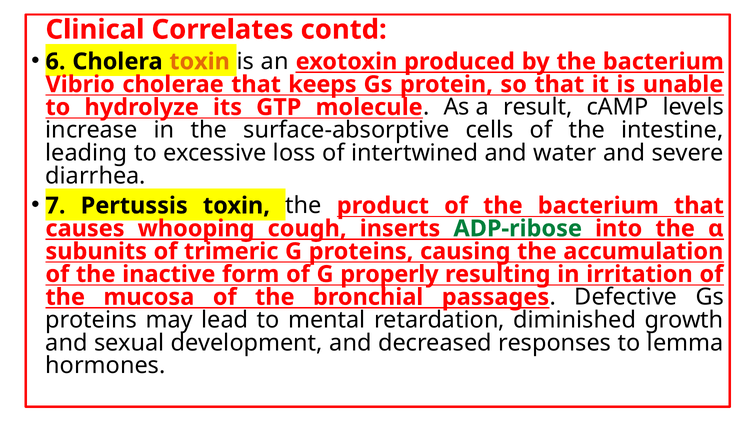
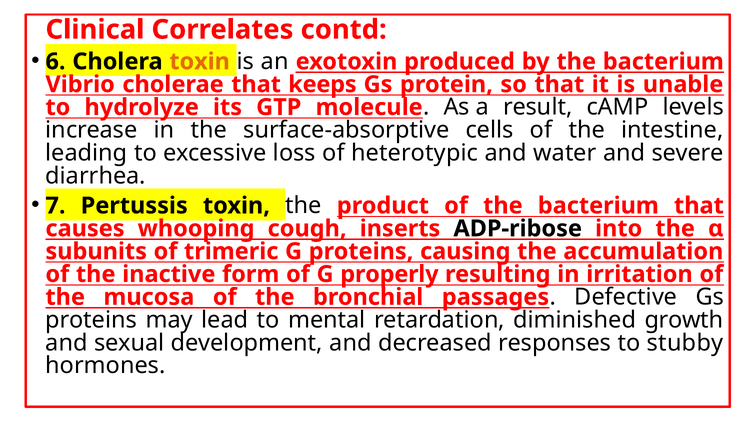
intertwined: intertwined -> heterotypic
ADP-ribose colour: green -> black
lemma: lemma -> stubby
